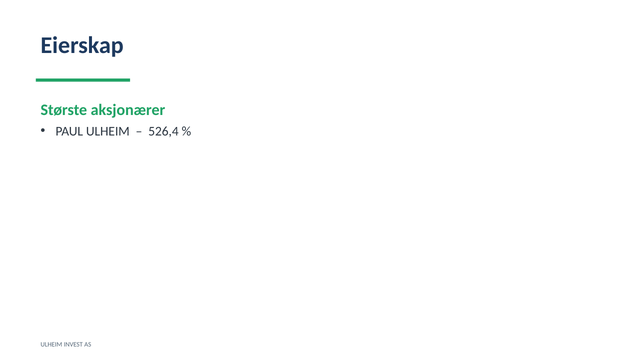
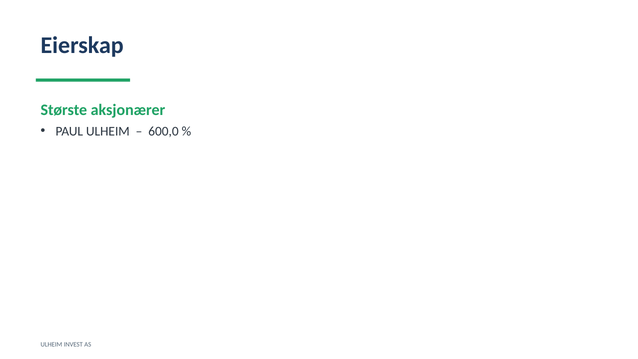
526,4: 526,4 -> 600,0
